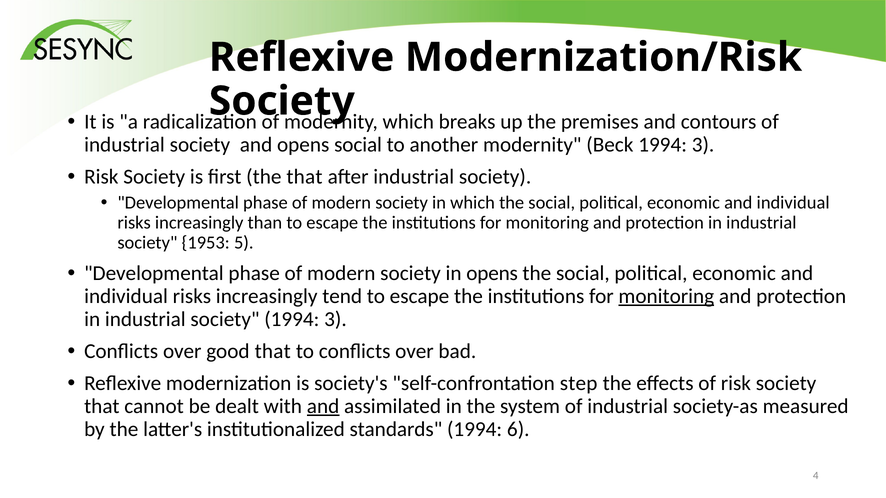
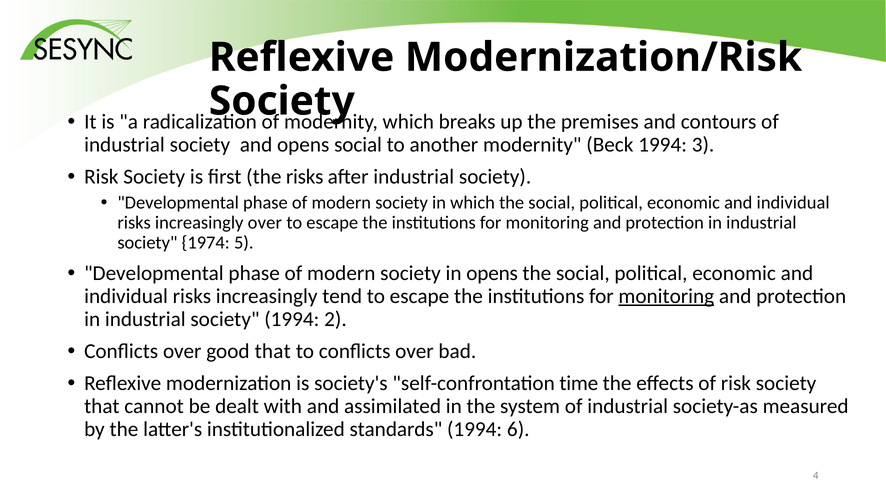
the that: that -> risks
increasingly than: than -> over
1953: 1953 -> 1974
society 1994 3: 3 -> 2
step: step -> time
and at (323, 407) underline: present -> none
